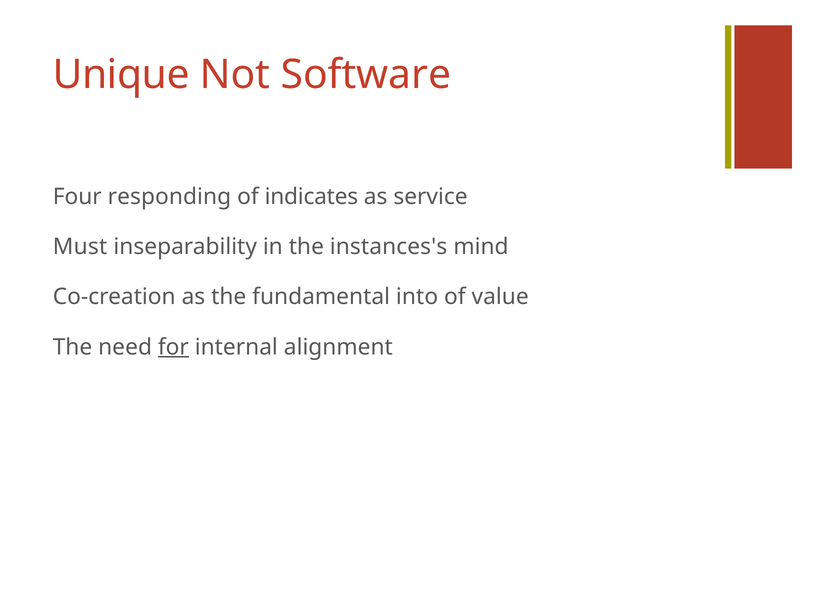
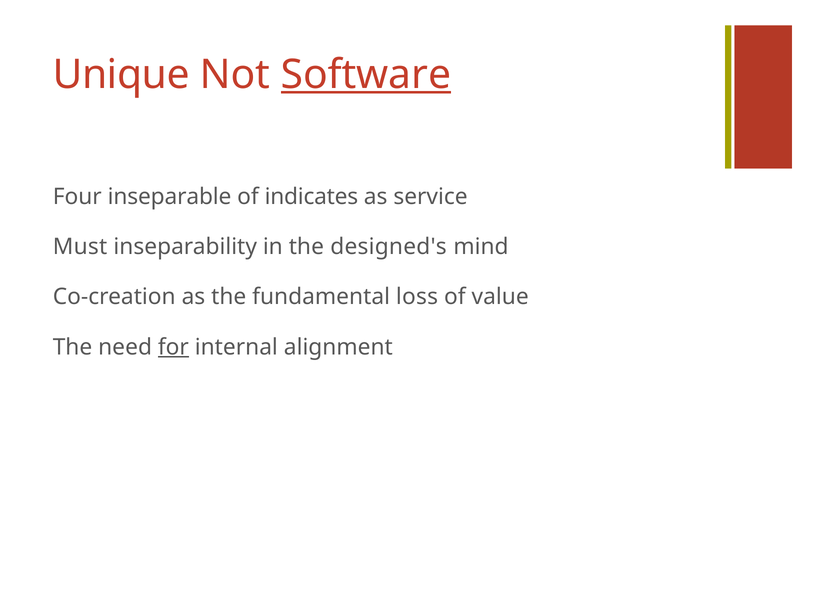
Software underline: none -> present
responding: responding -> inseparable
instances's: instances's -> designed's
into: into -> loss
